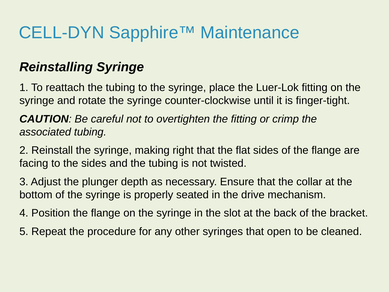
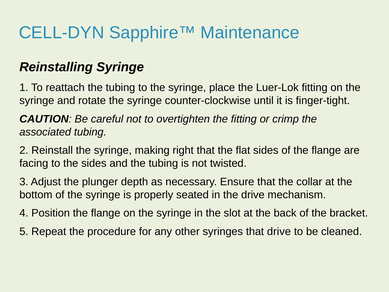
that open: open -> drive
